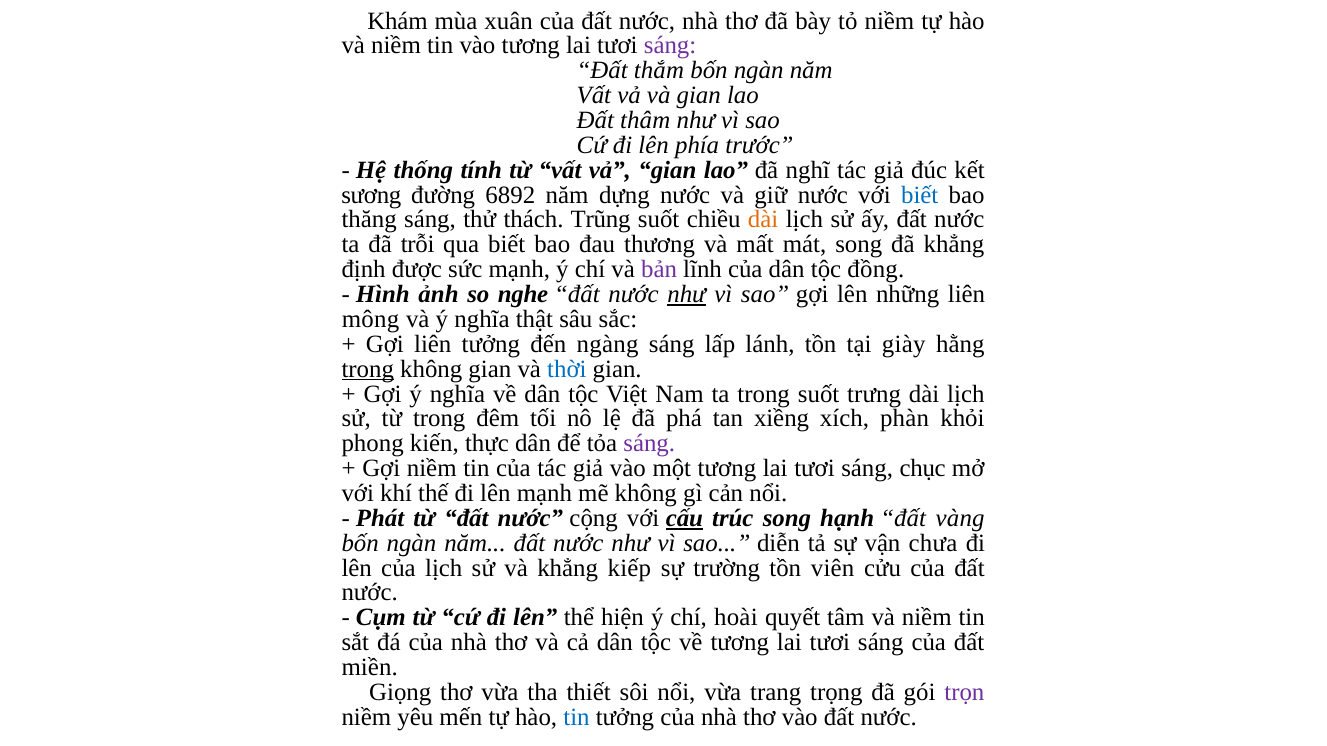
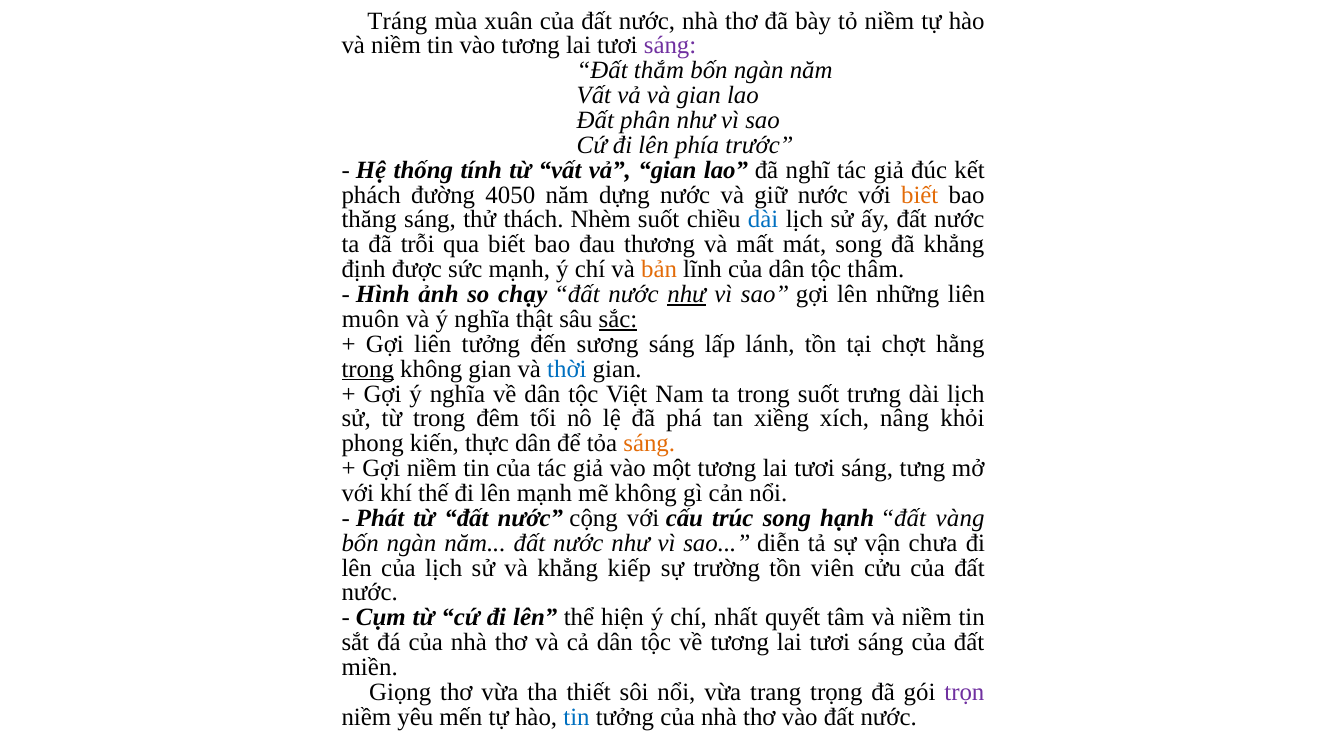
Khám: Khám -> Tráng
thâm: thâm -> phân
sương: sương -> phách
6892: 6892 -> 4050
biết at (920, 195) colour: blue -> orange
Trũng: Trũng -> Nhèm
dài at (763, 220) colour: orange -> blue
bản colour: purple -> orange
đồng: đồng -> thâm
nghe: nghe -> chạy
mông: mông -> muôn
sắc underline: none -> present
ngàng: ngàng -> sương
giày: giày -> chợt
phàn: phàn -> nâng
sáng at (649, 444) colour: purple -> orange
chục: chục -> tưng
cấu underline: present -> none
hoài: hoài -> nhất
